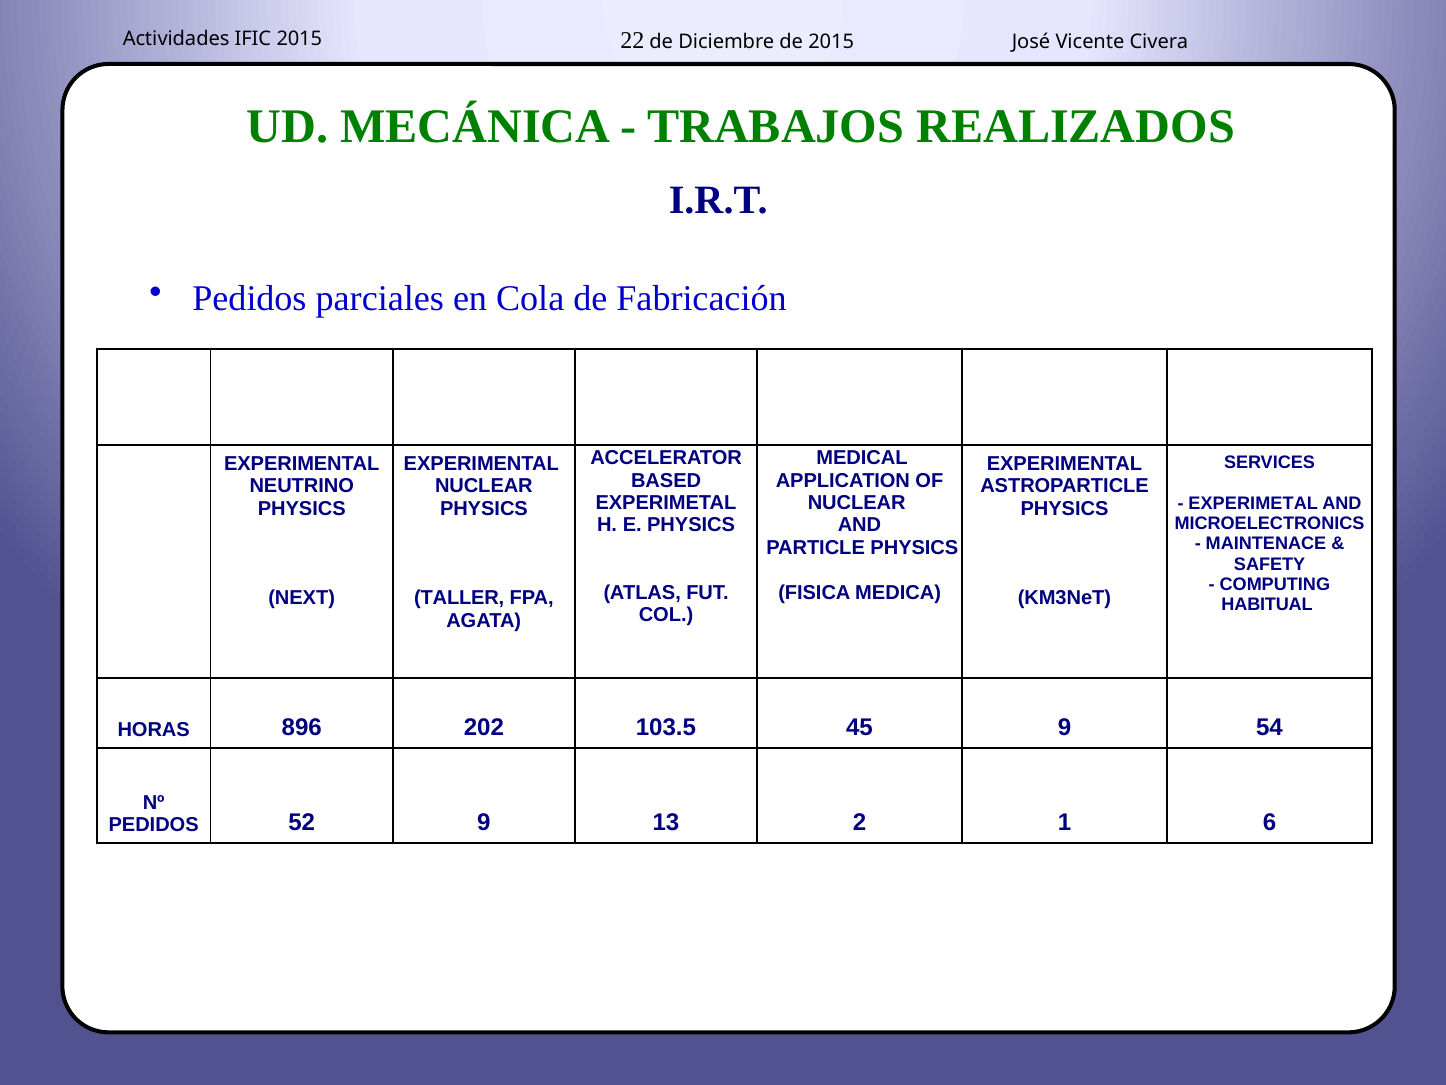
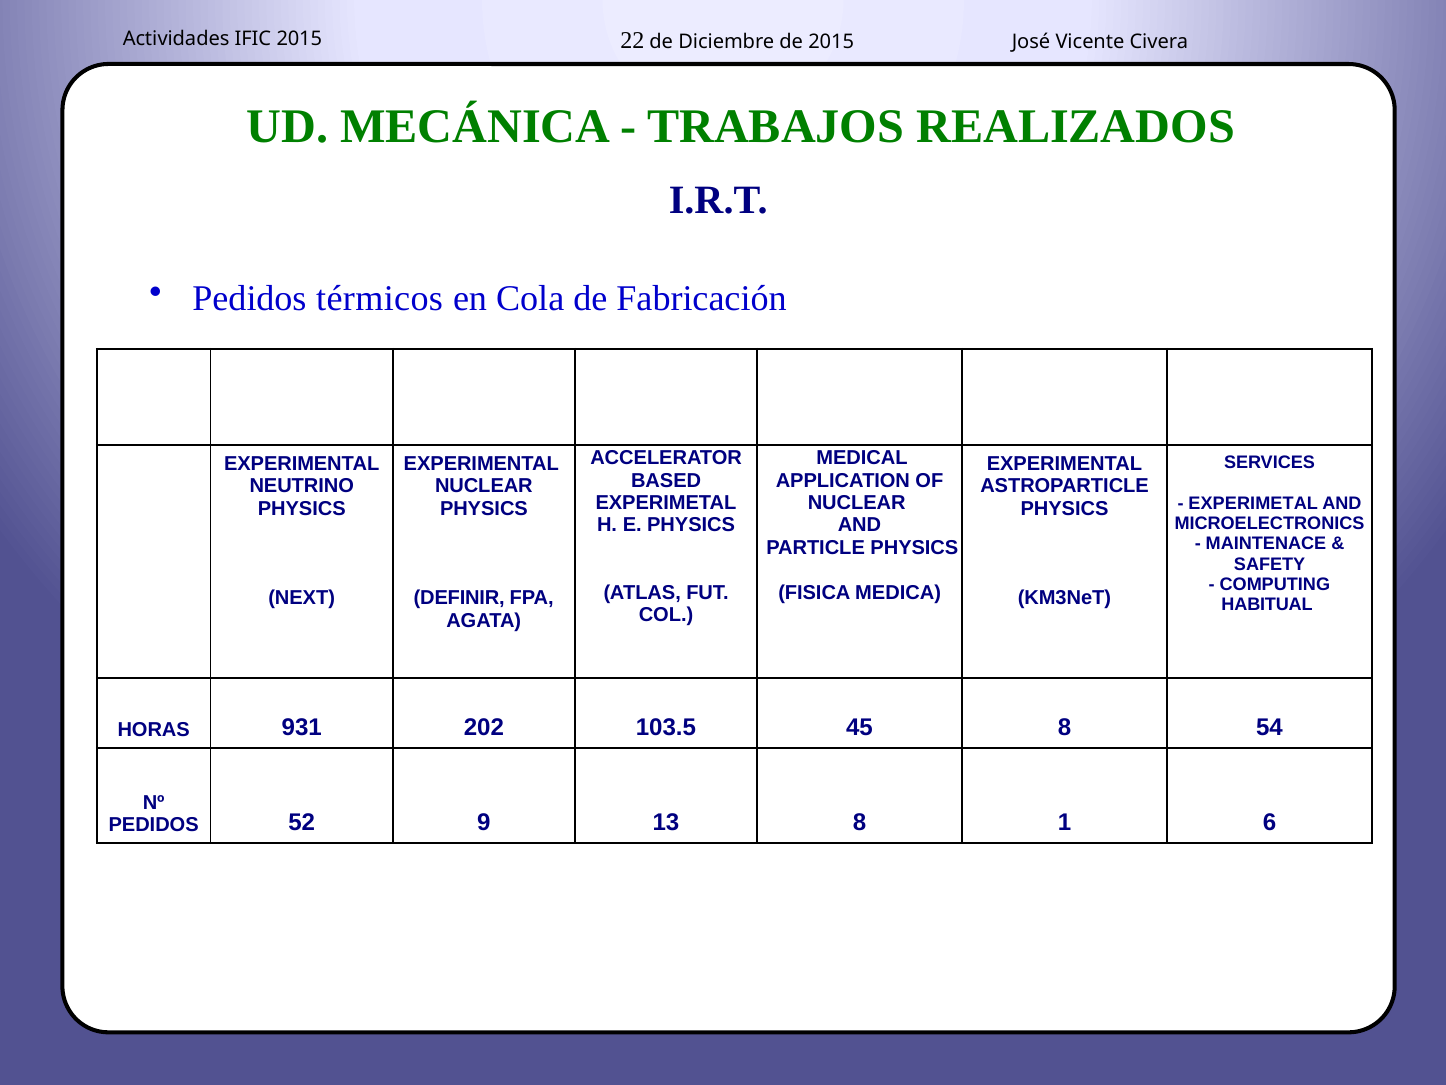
parciales: parciales -> térmicos
TALLER: TALLER -> DEFINIR
896: 896 -> 931
45 9: 9 -> 8
13 2: 2 -> 8
